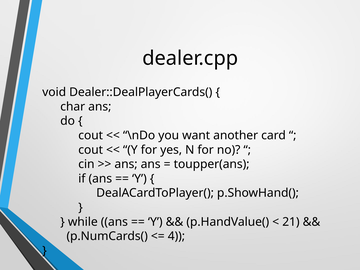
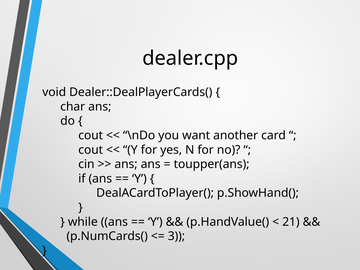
4: 4 -> 3
